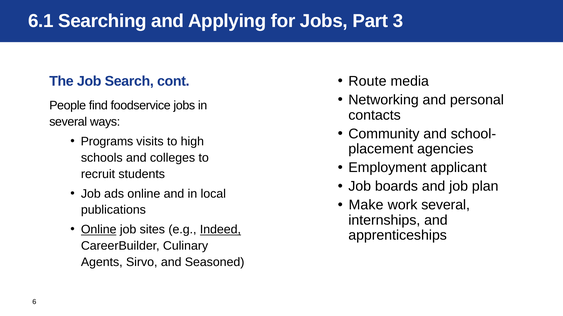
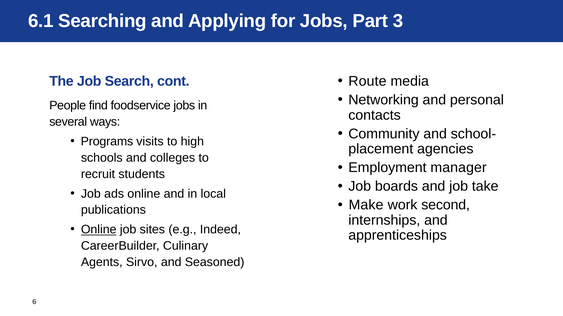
applicant: applicant -> manager
plan: plan -> take
work several: several -> second
Indeed underline: present -> none
